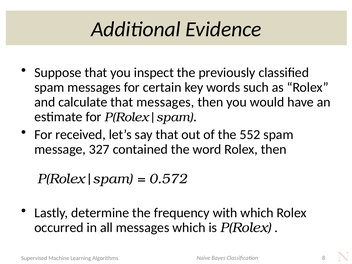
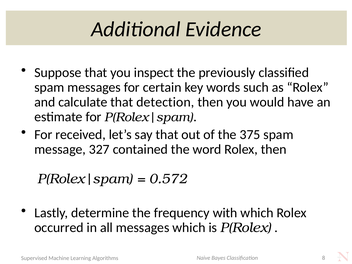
that messages: messages -> detection
552: 552 -> 375
